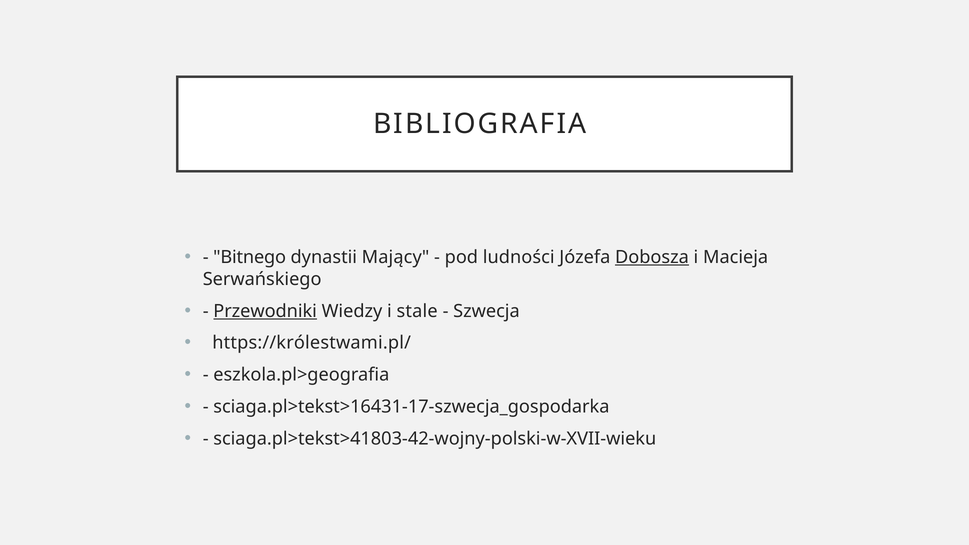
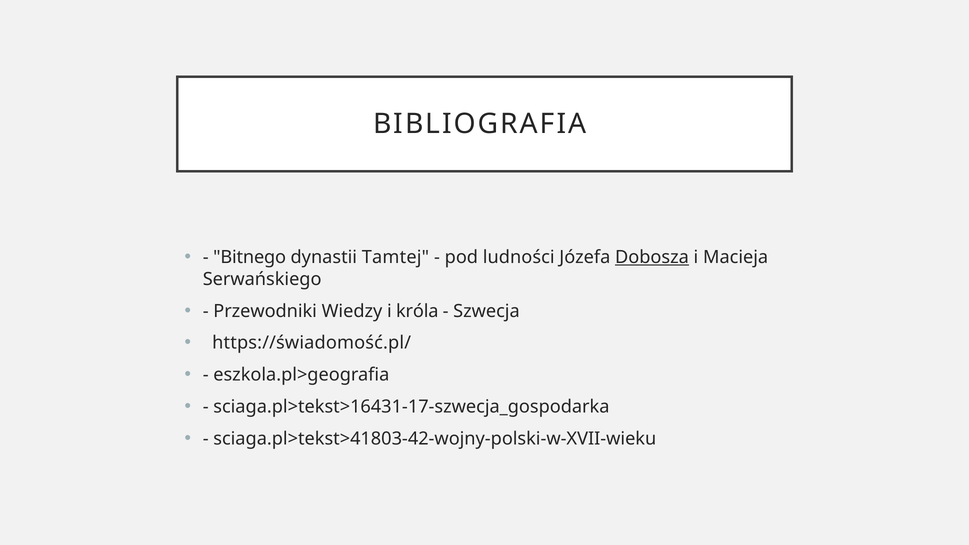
Mający: Mający -> Tamtej
Przewodniki underline: present -> none
stale: stale -> króla
https://królestwami.pl/: https://królestwami.pl/ -> https://świadomość.pl/
